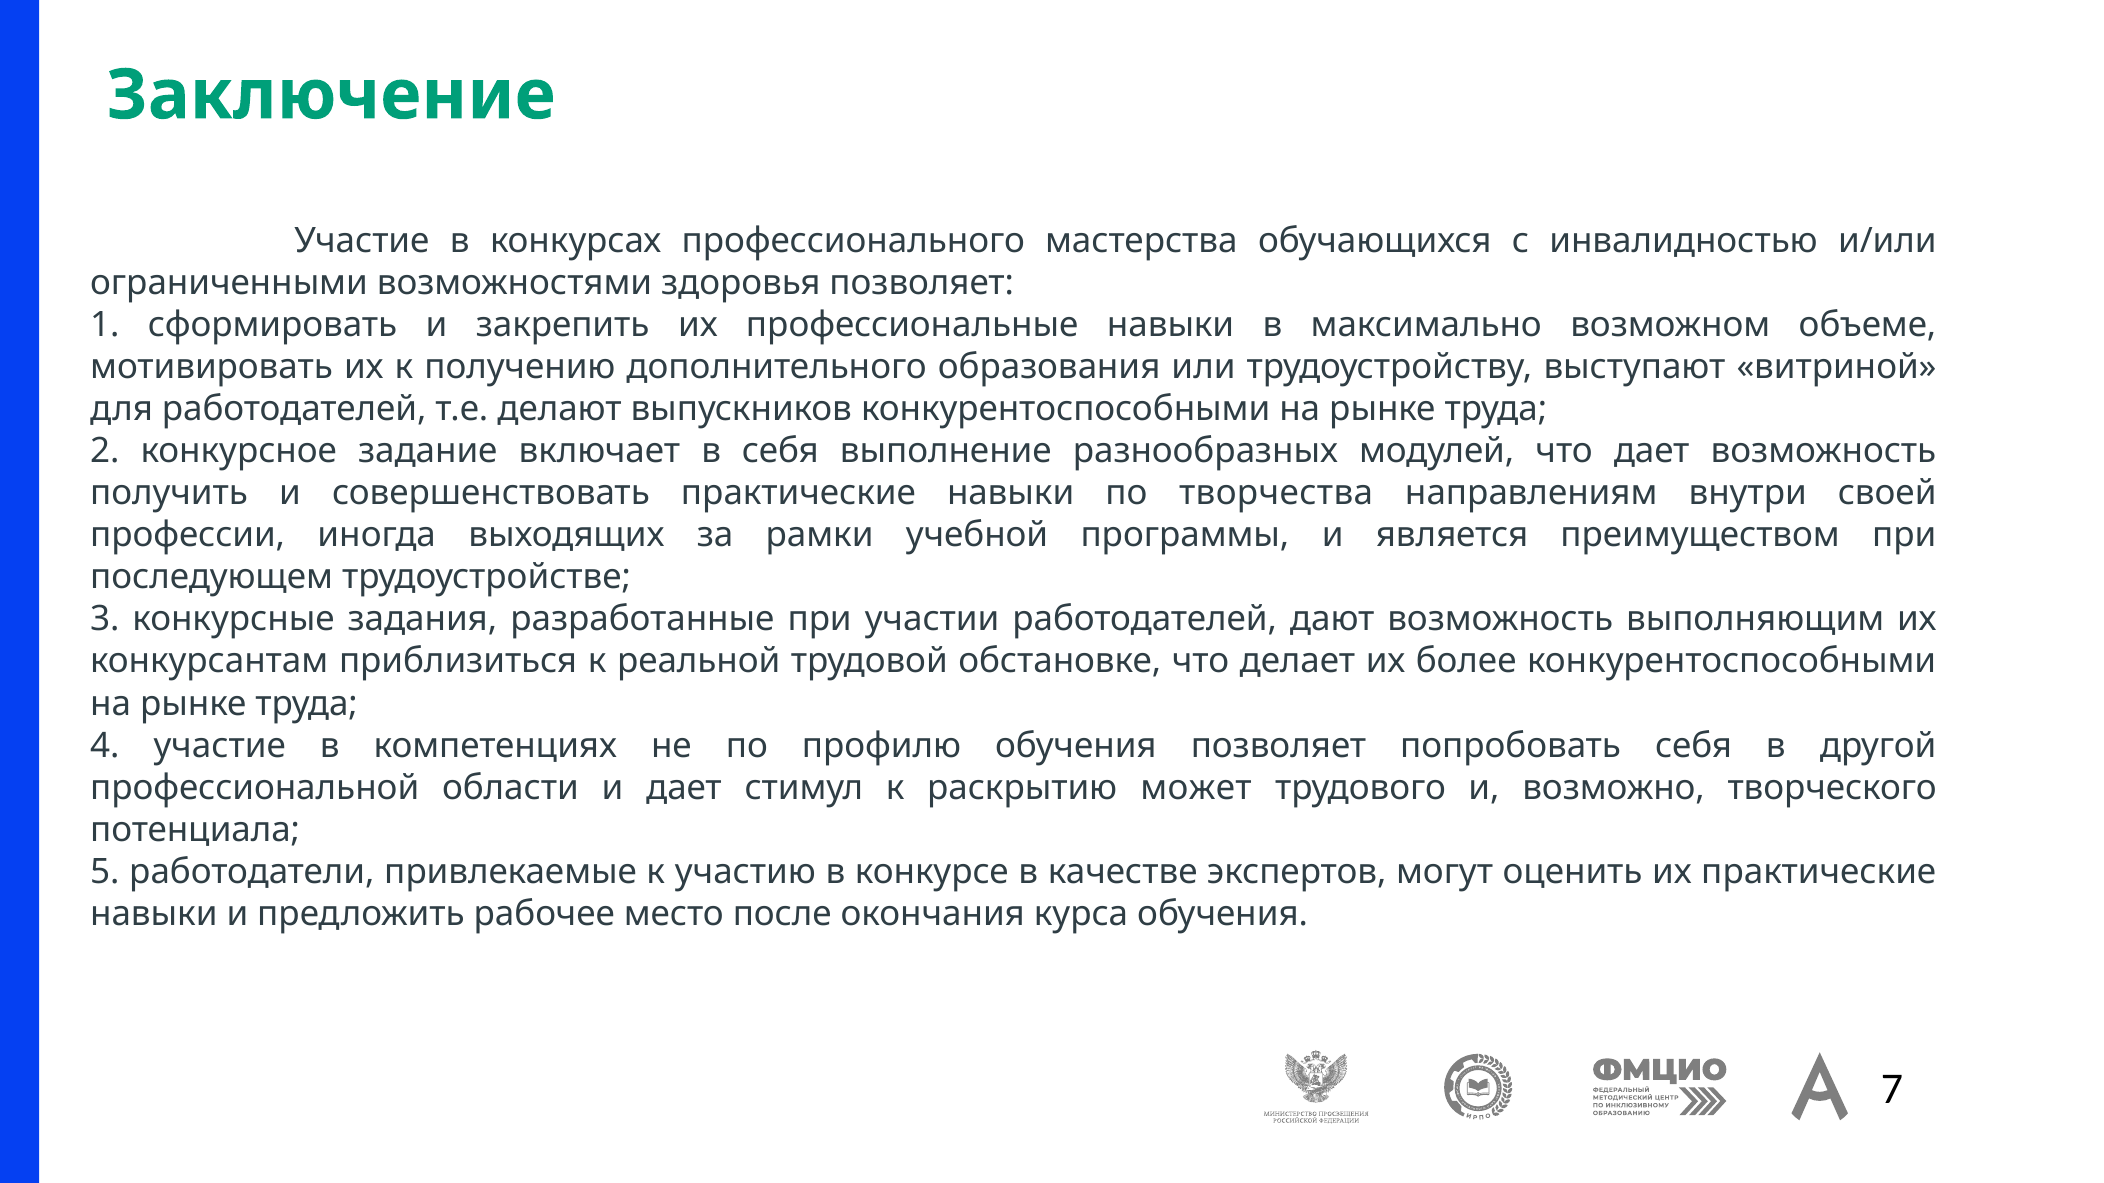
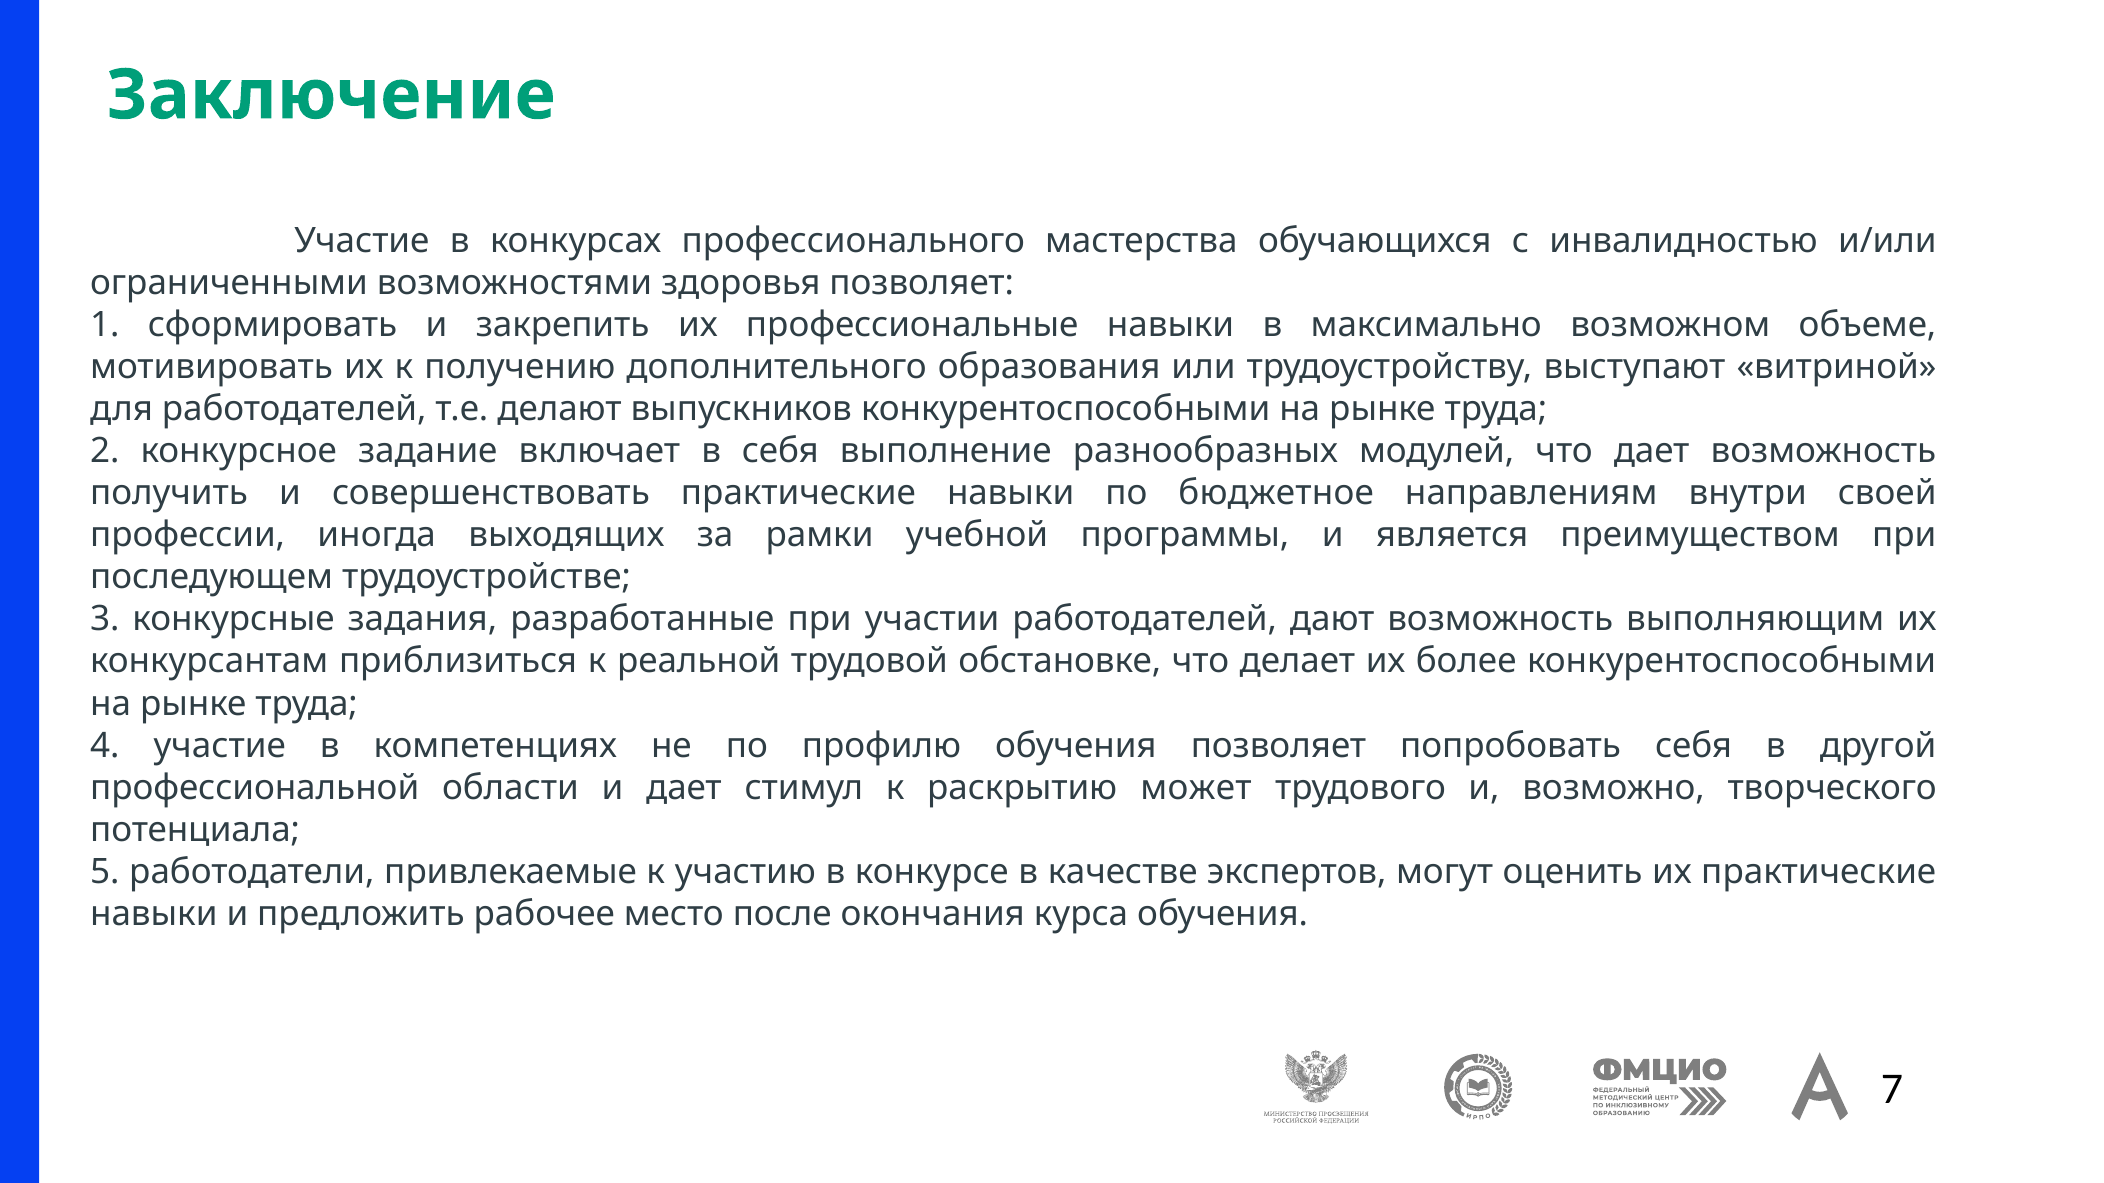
творчества: творчества -> бюджетное
